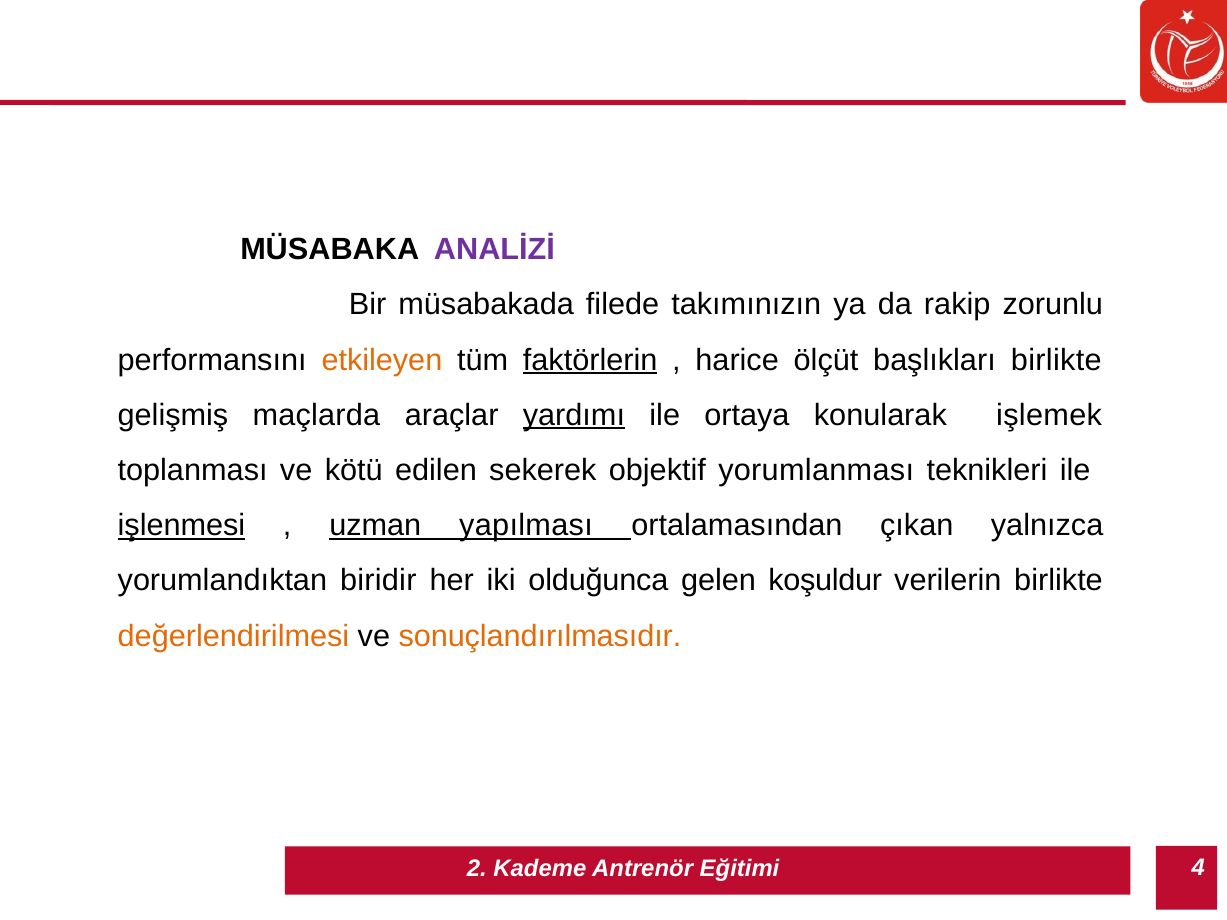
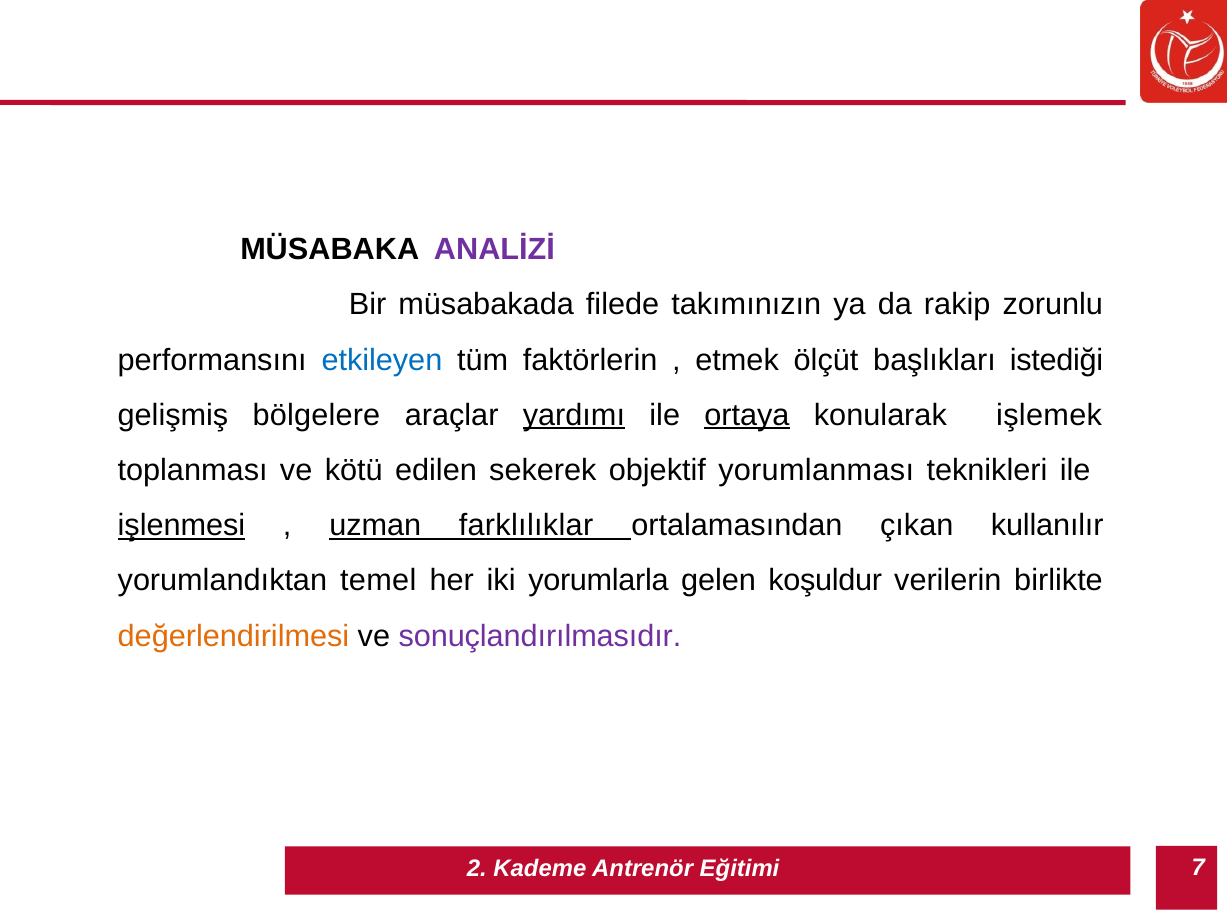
etkileyen colour: orange -> blue
faktörlerin underline: present -> none
harice: harice -> etmek
başlıkları birlikte: birlikte -> istediği
maçlarda: maçlarda -> bölgelere
ortaya underline: none -> present
yapılması: yapılması -> farklılıklar
yalnızca: yalnızca -> kullanılır
biridir: biridir -> temel
olduğunca: olduğunca -> yorumlarla
sonuçlandırılmasıdır colour: orange -> purple
4: 4 -> 7
